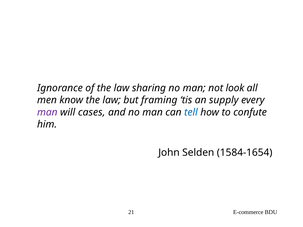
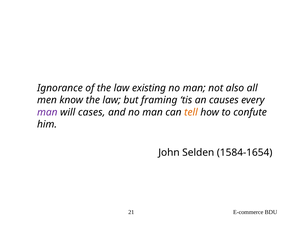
sharing: sharing -> existing
look: look -> also
supply: supply -> causes
tell colour: blue -> orange
